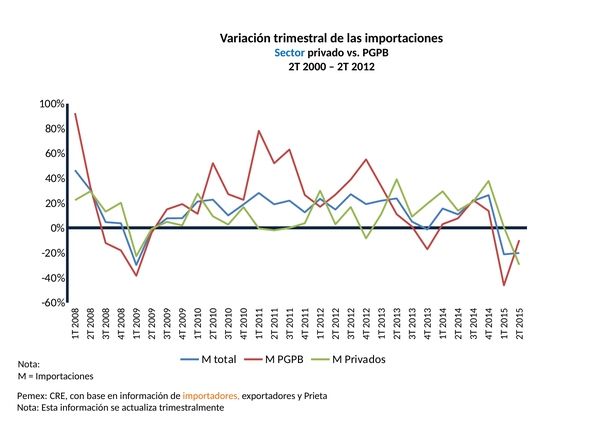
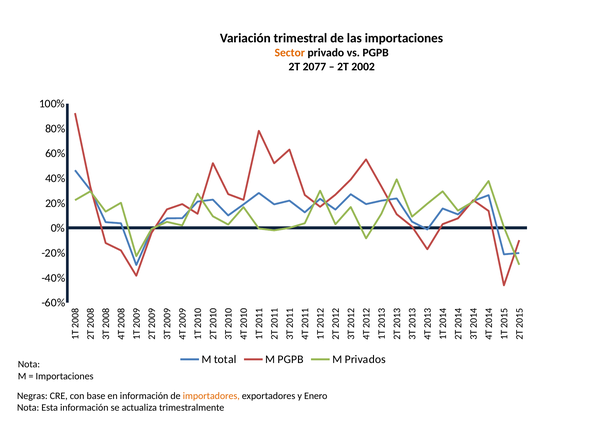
Sector colour: blue -> orange
2000: 2000 -> 2077
2012: 2012 -> 2002
Pemex: Pemex -> Negras
Prieta: Prieta -> Enero
